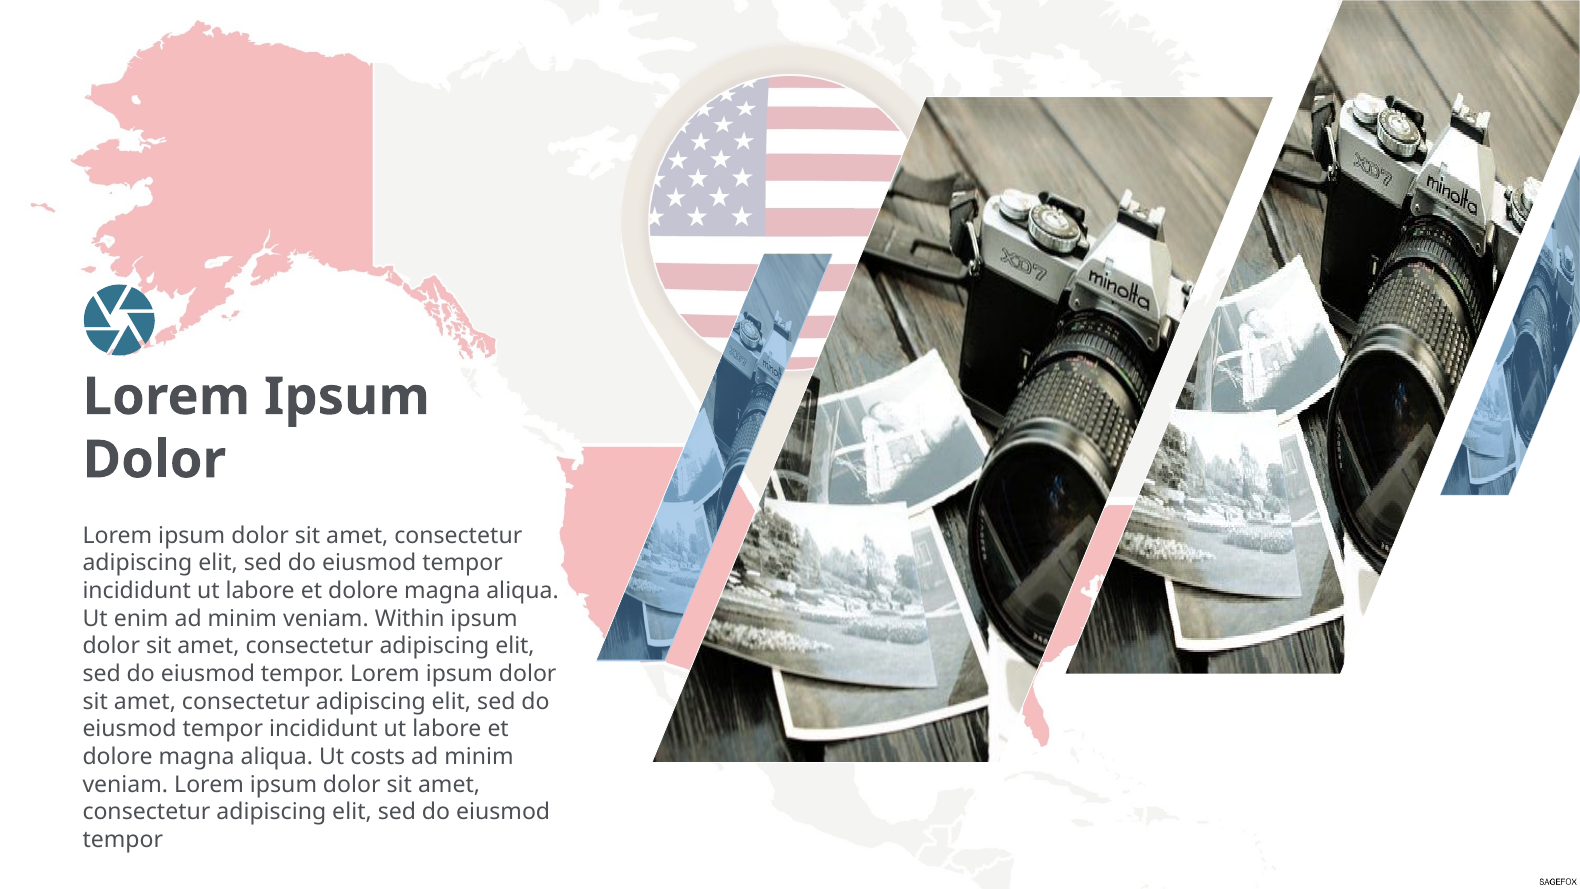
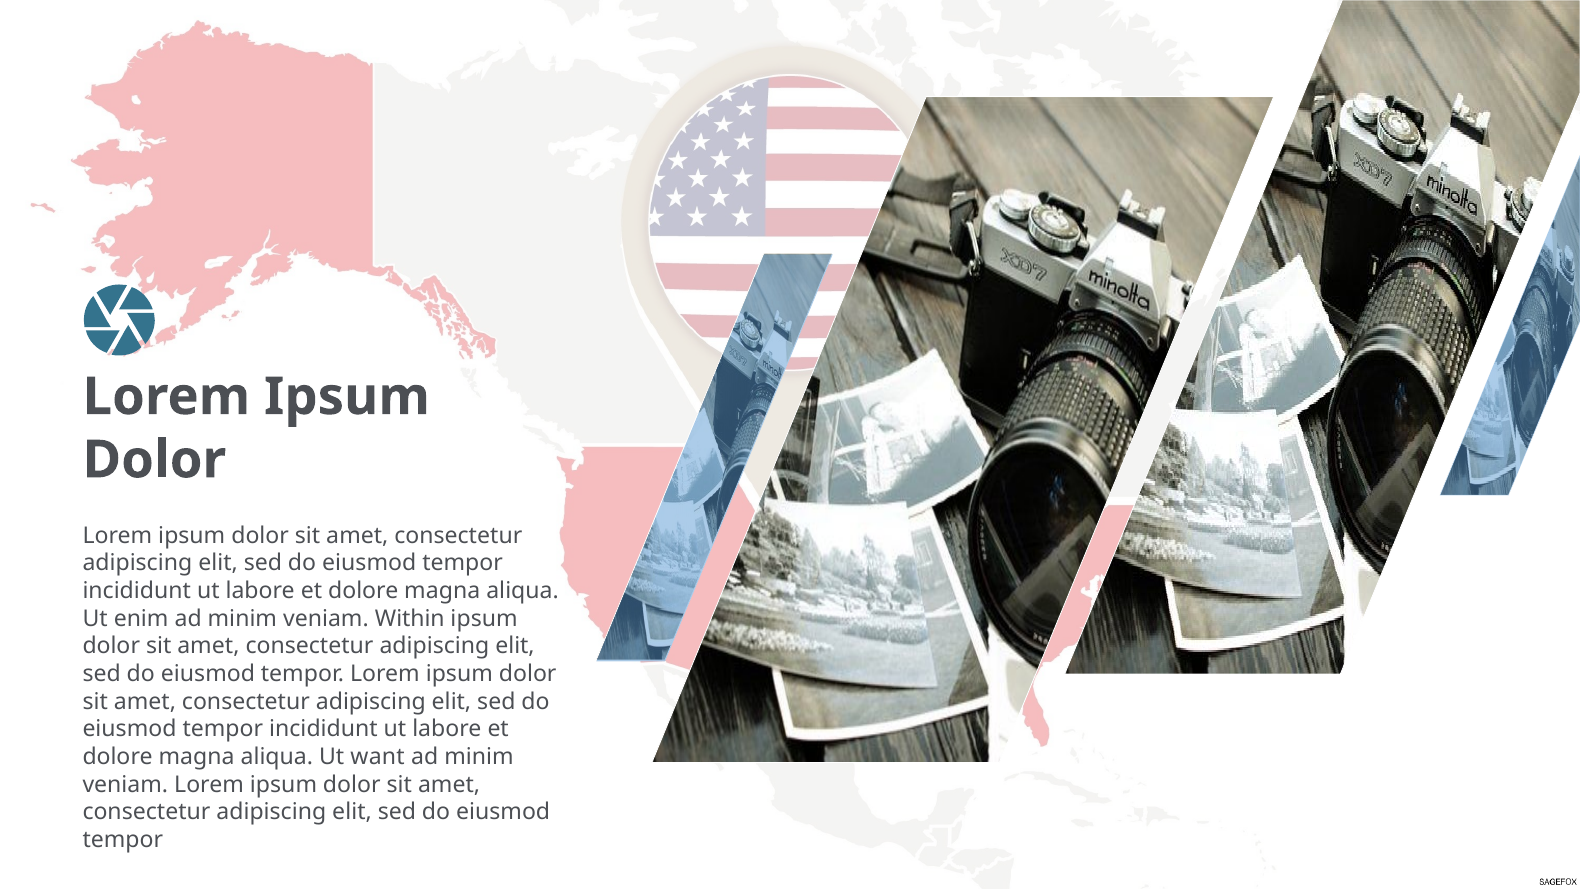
costs: costs -> want
